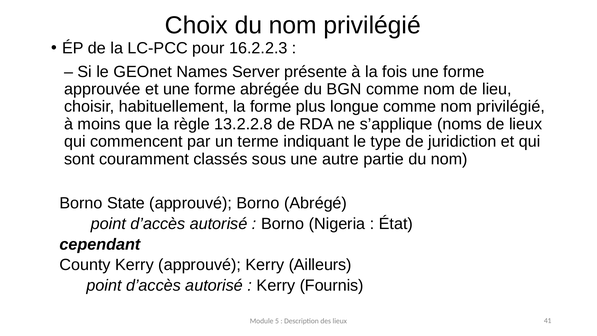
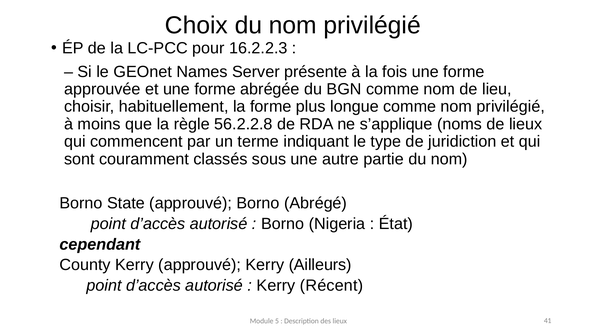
13.2.2.8: 13.2.2.8 -> 56.2.2.8
Fournis: Fournis -> Récent
